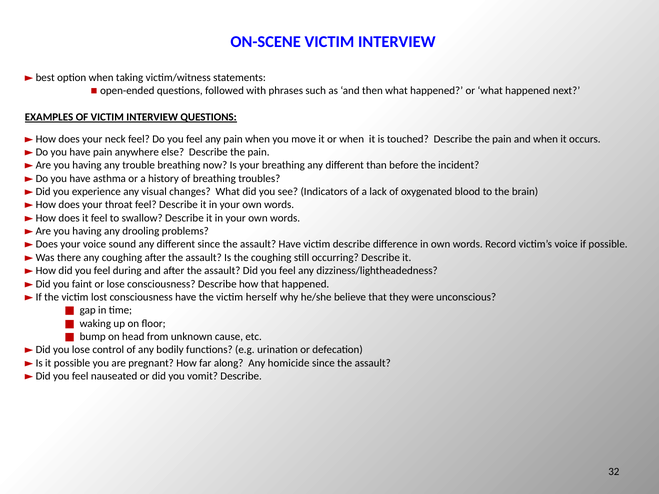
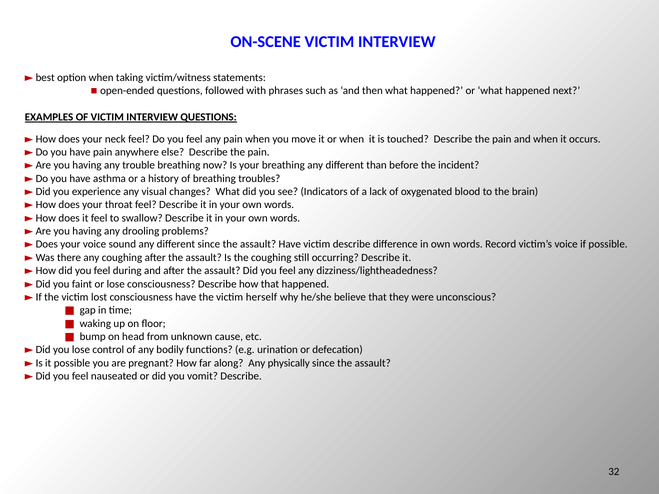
homicide: homicide -> physically
